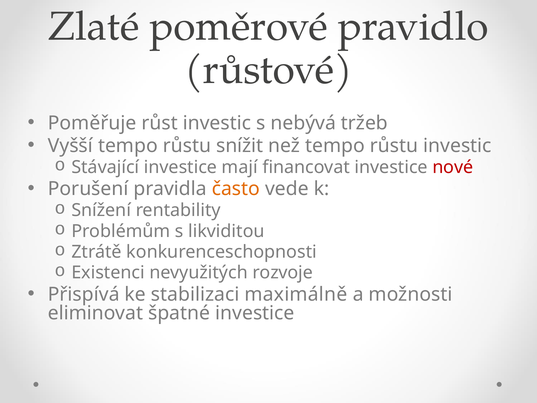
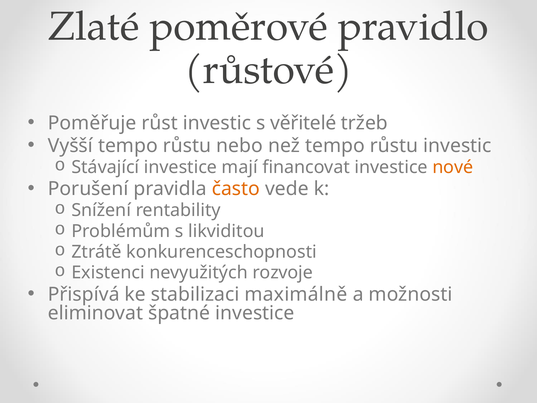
nebývá: nebývá -> věřitelé
snížit: snížit -> nebo
nové colour: red -> orange
